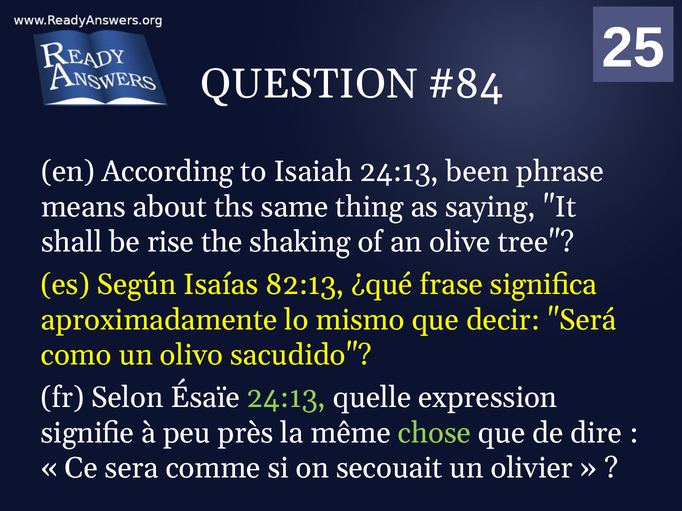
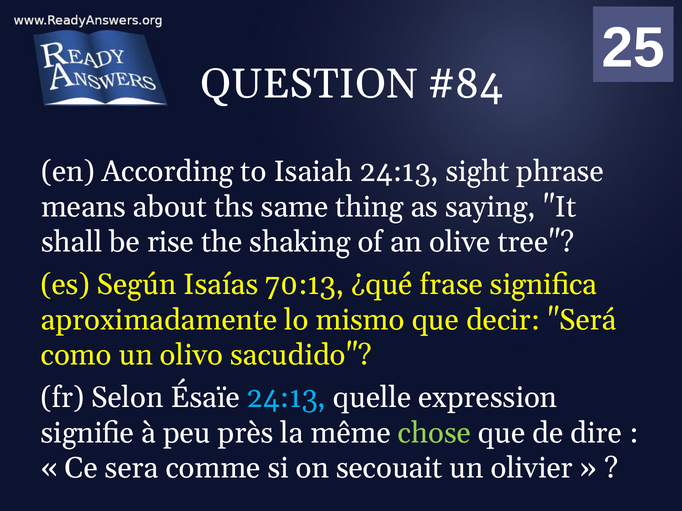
been: been -> sight
82:13: 82:13 -> 70:13
24:13 at (286, 398) colour: light green -> light blue
